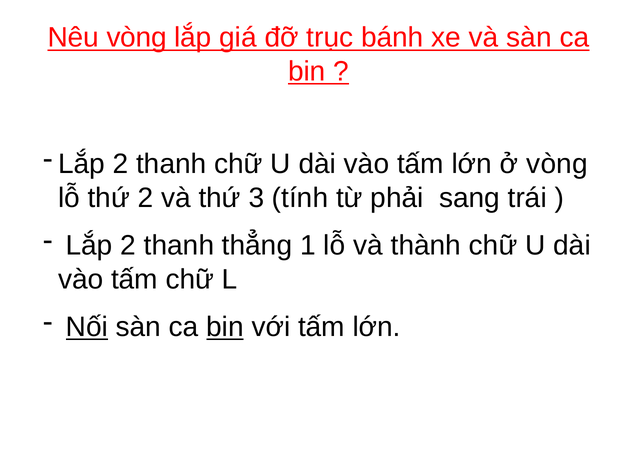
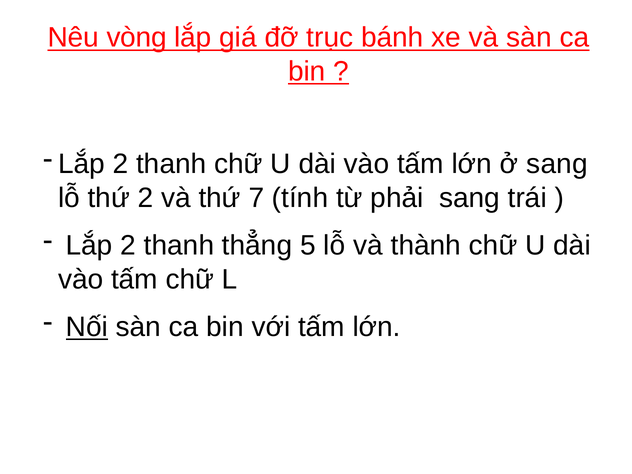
ở vòng: vòng -> sang
3: 3 -> 7
1: 1 -> 5
bin at (225, 327) underline: present -> none
